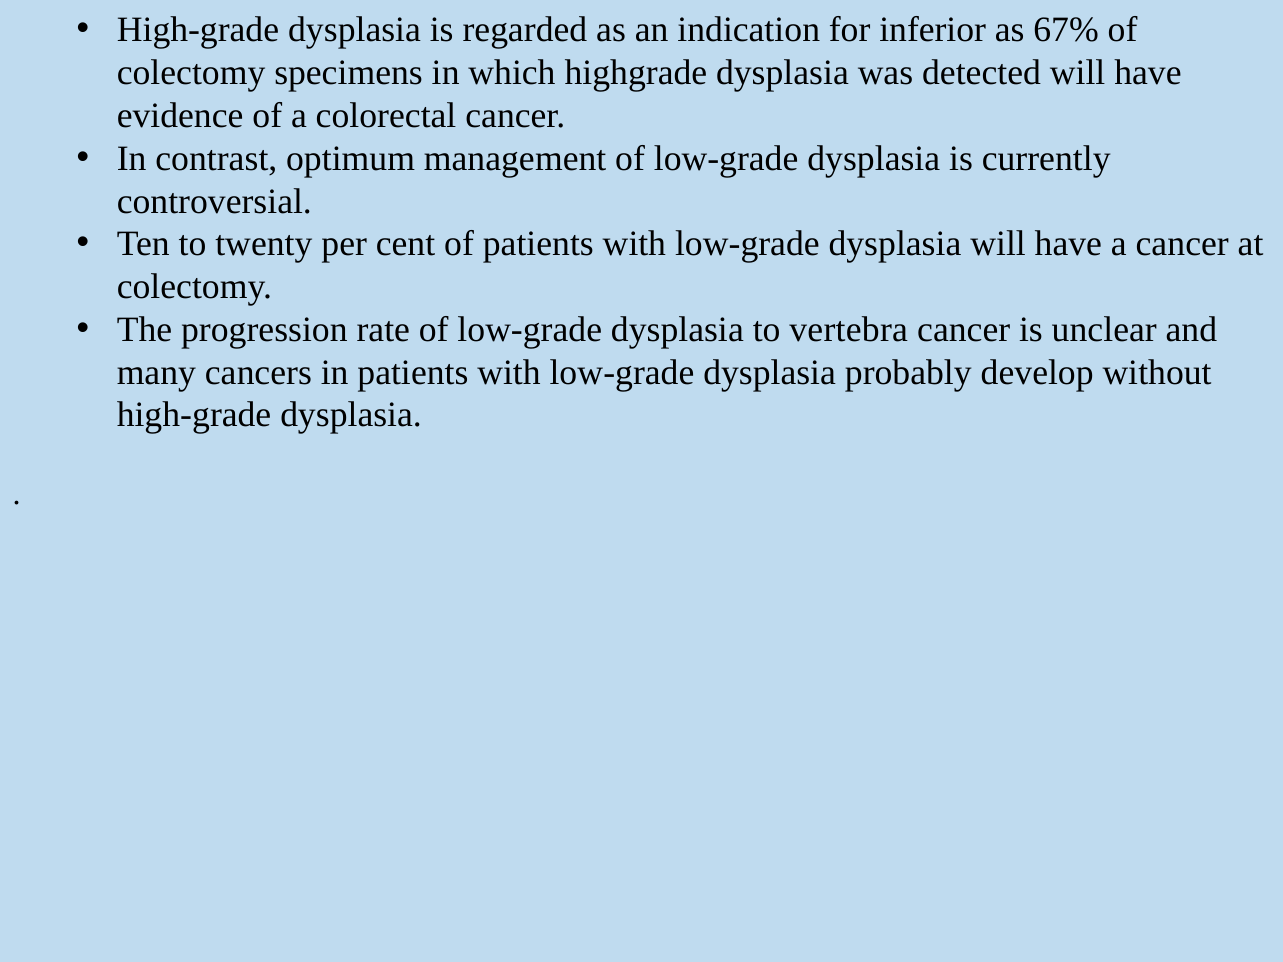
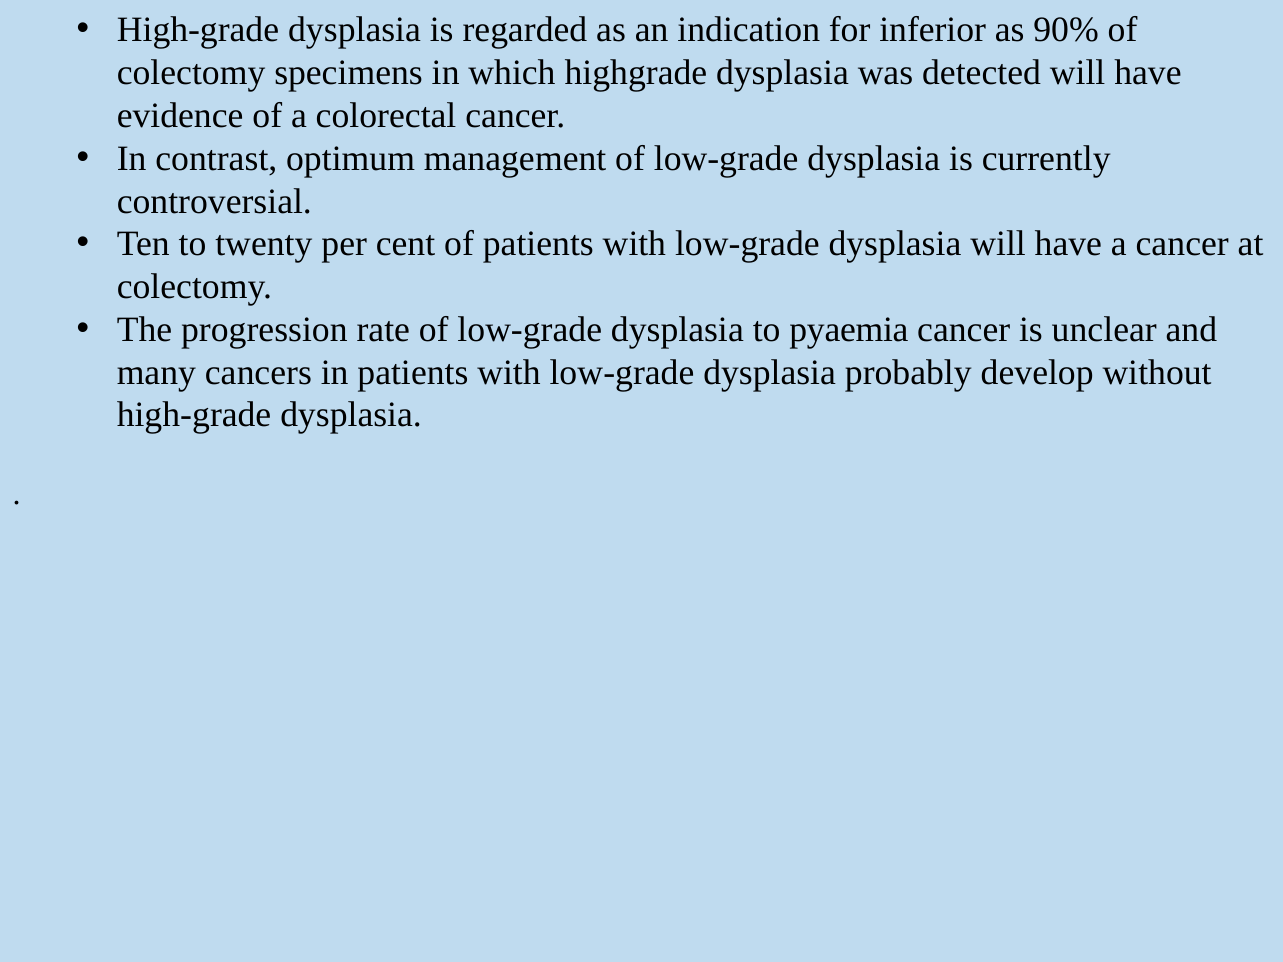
67%: 67% -> 90%
vertebra: vertebra -> pyaemia
